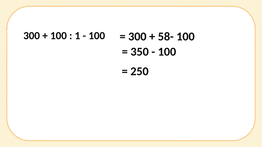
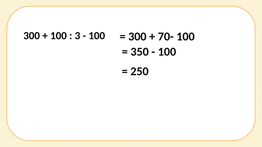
1: 1 -> 3
58-: 58- -> 70-
